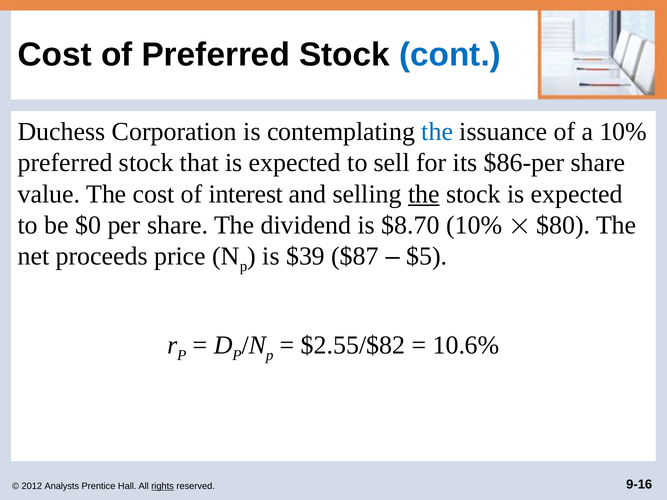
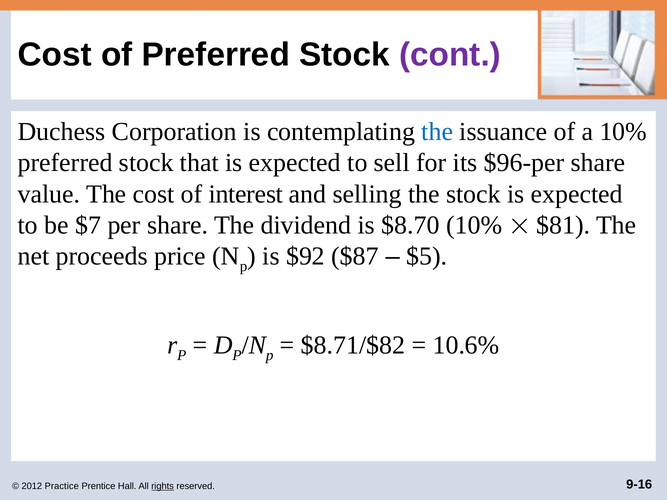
cont colour: blue -> purple
$86-per: $86-per -> $96-per
the at (424, 194) underline: present -> none
$0: $0 -> $7
$80: $80 -> $81
$39: $39 -> $92
$2.55/$82: $2.55/$82 -> $8.71/$82
Analysts: Analysts -> Practice
